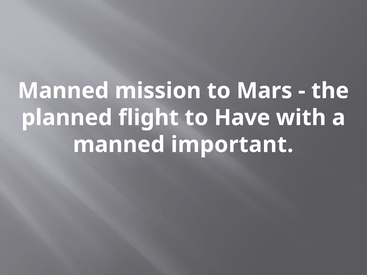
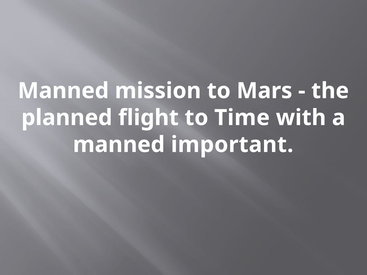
Have: Have -> Time
